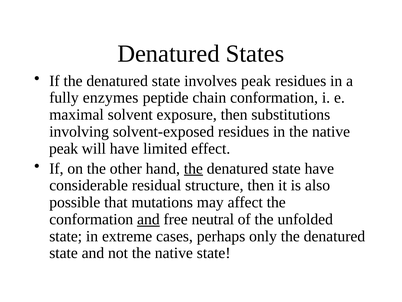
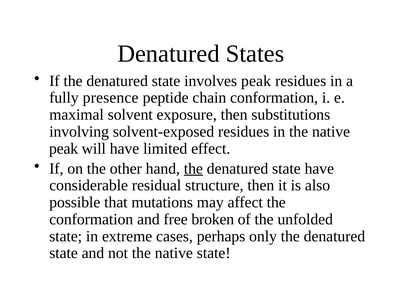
enzymes: enzymes -> presence
and at (148, 219) underline: present -> none
neutral: neutral -> broken
